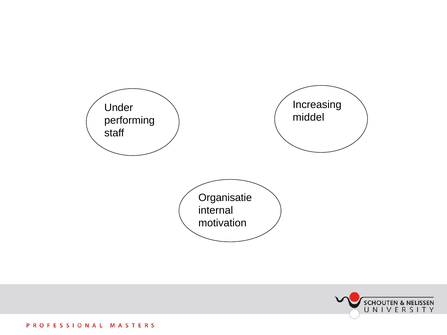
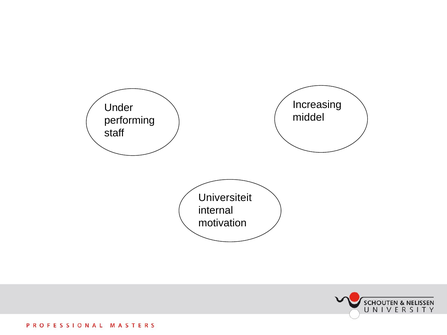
Organisatie: Organisatie -> Universiteit
